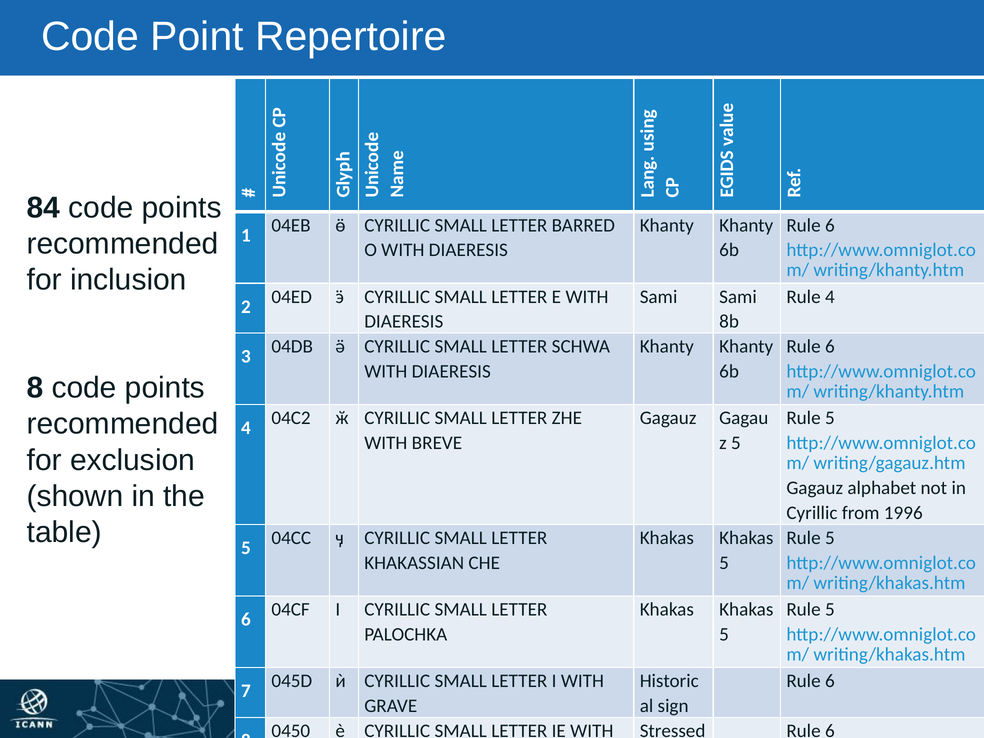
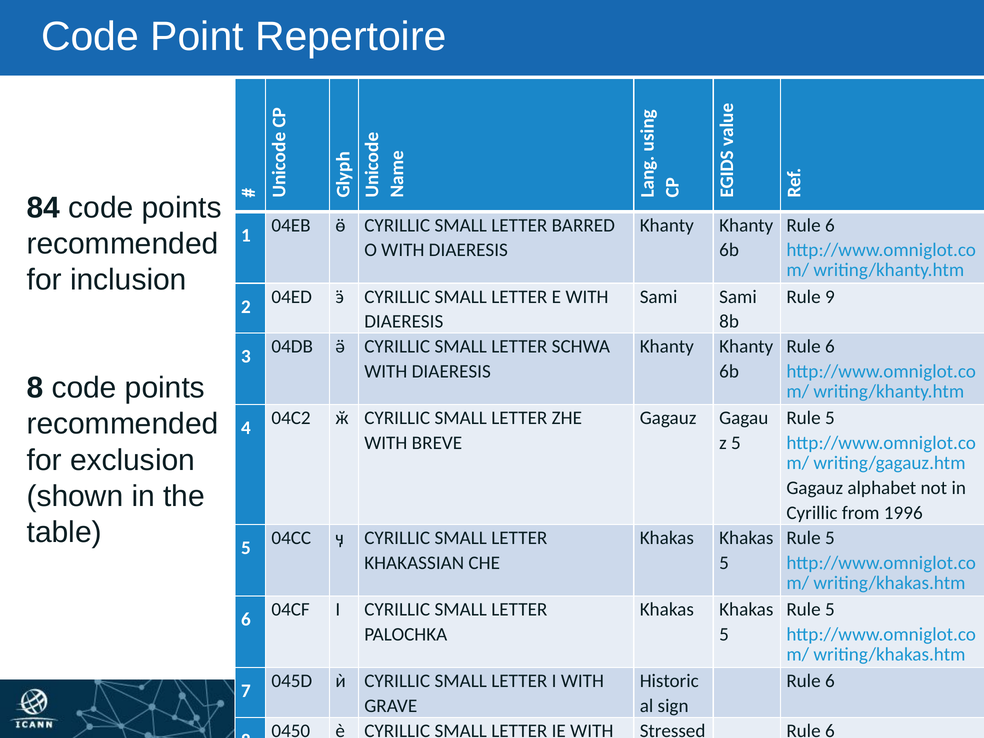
Rule 4: 4 -> 9
